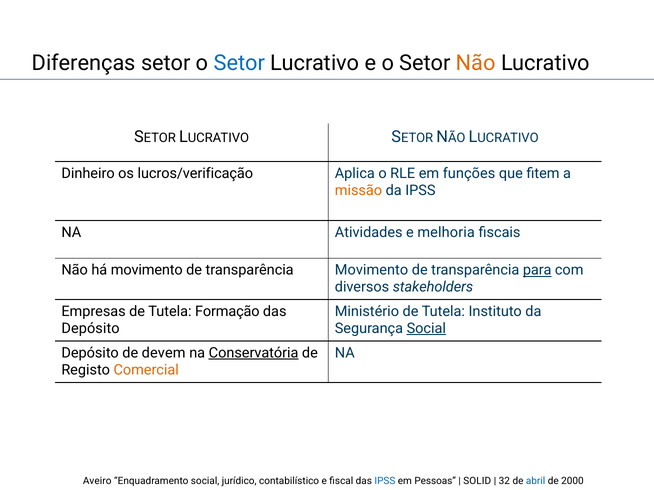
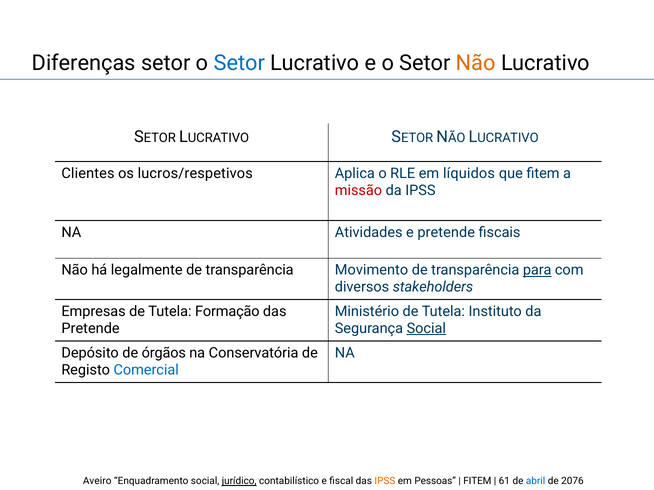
Dinheiro: Dinheiro -> Clientes
lucros/verificação: lucros/verificação -> lucros/respetivos
funções: funções -> líquidos
missão colour: orange -> red
e melhoria: melhoria -> pretende
há movimento: movimento -> legalmente
Depósito at (91, 329): Depósito -> Pretende
devem: devem -> órgãos
Conservatória underline: present -> none
Comercial colour: orange -> blue
jurídico underline: none -> present
IPSS at (385, 482) colour: blue -> orange
SOLID at (477, 482): SOLID -> FITEM
32: 32 -> 61
2000: 2000 -> 2076
